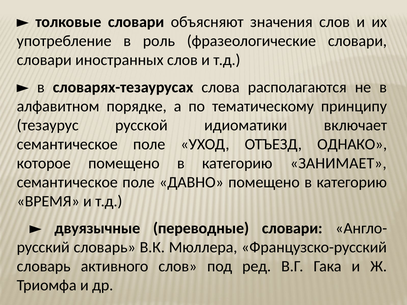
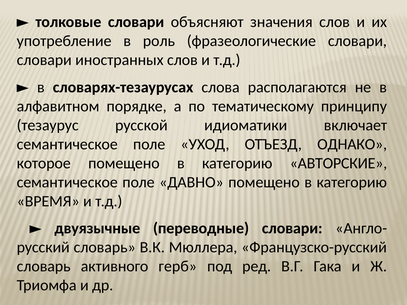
ЗАНИМАЕТ: ЗАНИМАЕТ -> АВТОРСКИЕ
активного слов: слов -> герб
